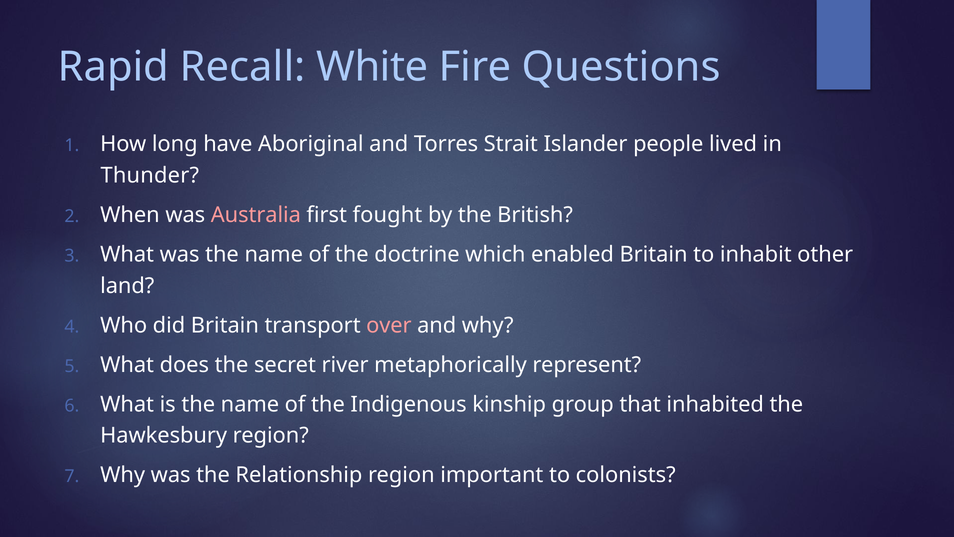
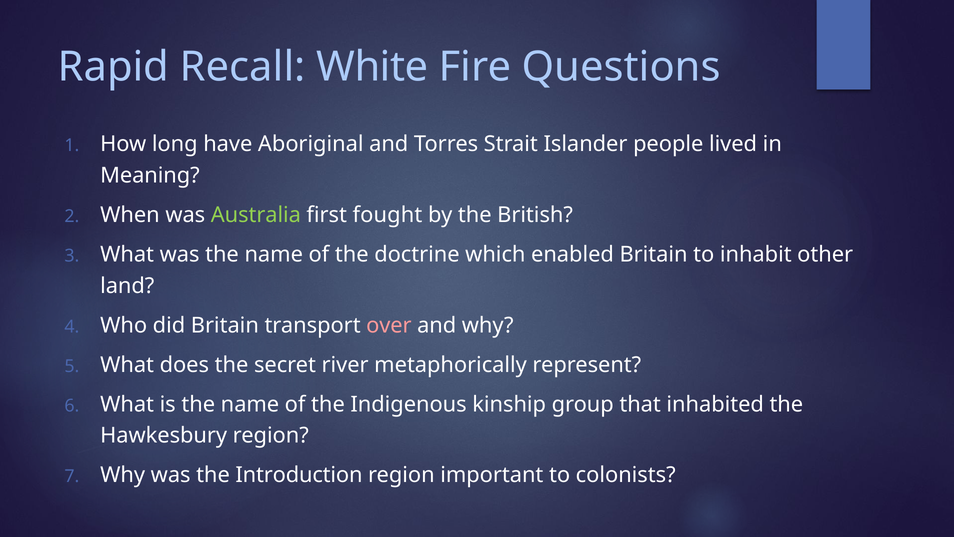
Thunder: Thunder -> Meaning
Australia colour: pink -> light green
Relationship: Relationship -> Introduction
